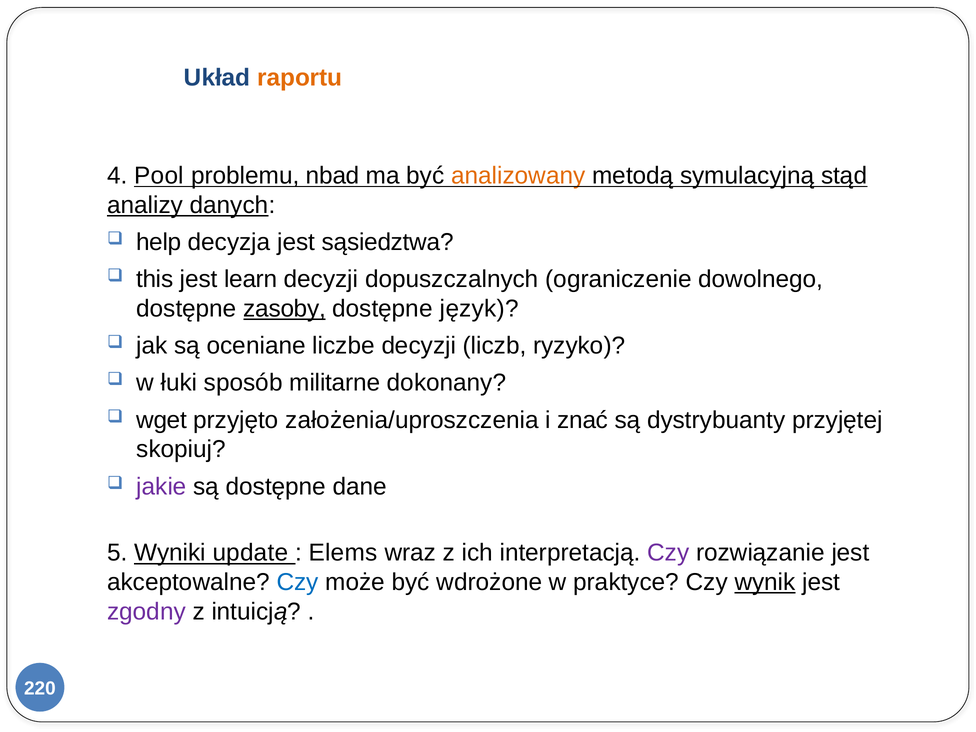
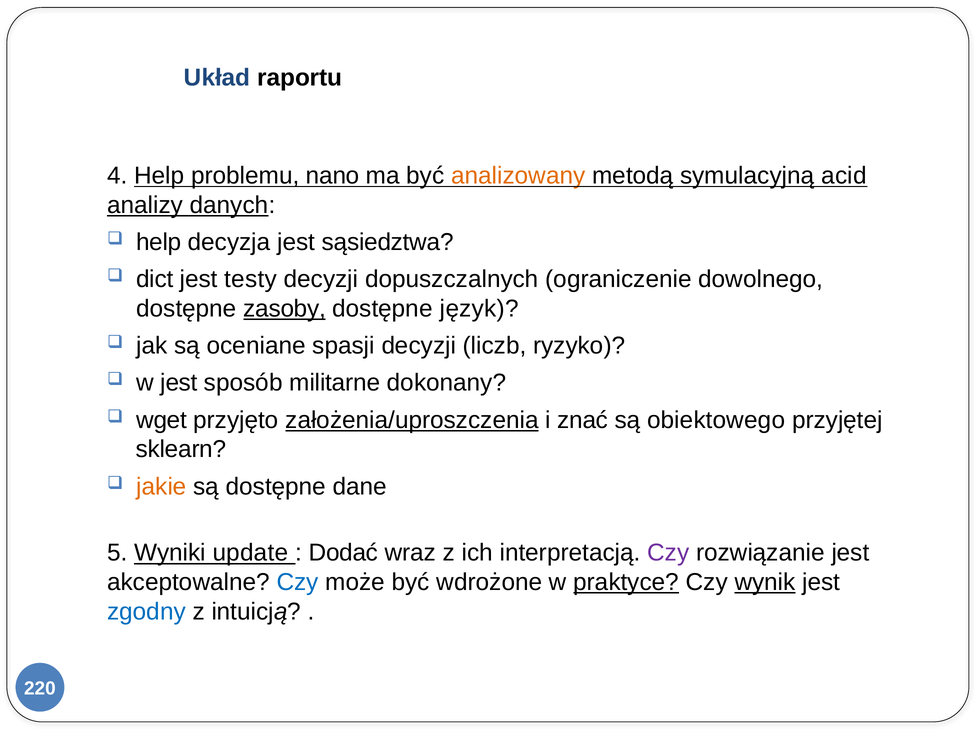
raportu colour: orange -> black
4 Pool: Pool -> Help
nbad: nbad -> nano
stąd: stąd -> acid
this: this -> dict
learn: learn -> testy
liczbe: liczbe -> spasji
w łuki: łuki -> jest
założenia/uproszczenia underline: none -> present
dystrybuanty: dystrybuanty -> obiektowego
skopiuj: skopiuj -> sklearn
jakie colour: purple -> orange
Elems: Elems -> Dodać
praktyce underline: none -> present
zgodny colour: purple -> blue
